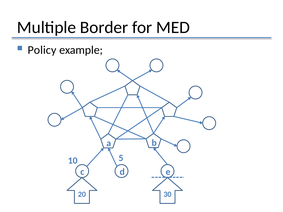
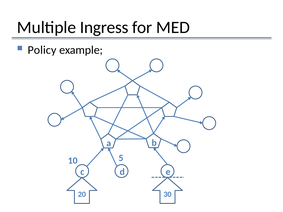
Border: Border -> Ingress
